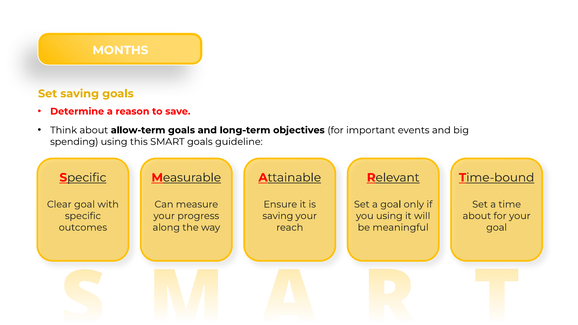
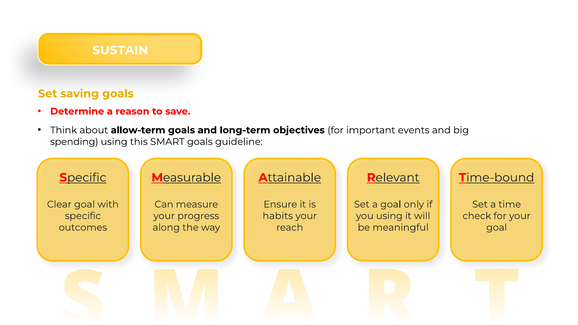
MONTHS: MONTHS -> SUSTAIN
saving at (278, 216): saving -> habits
about at (477, 216): about -> check
